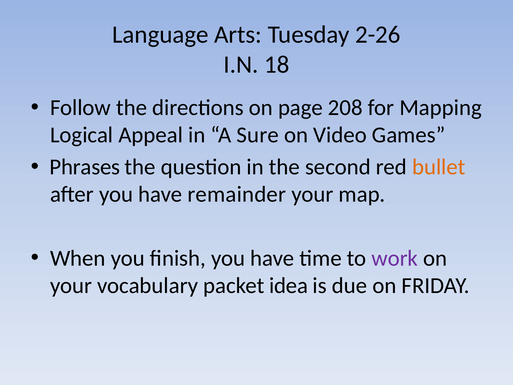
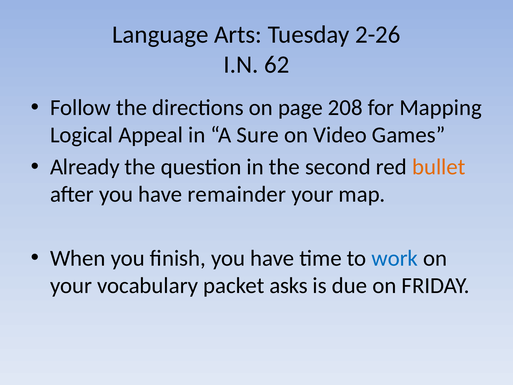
18: 18 -> 62
Phrases: Phrases -> Already
work colour: purple -> blue
idea: idea -> asks
